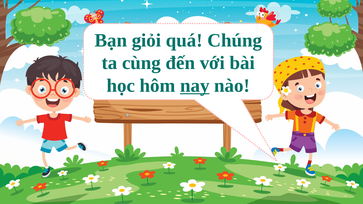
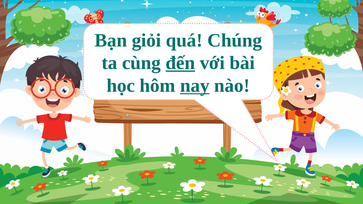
đến underline: none -> present
